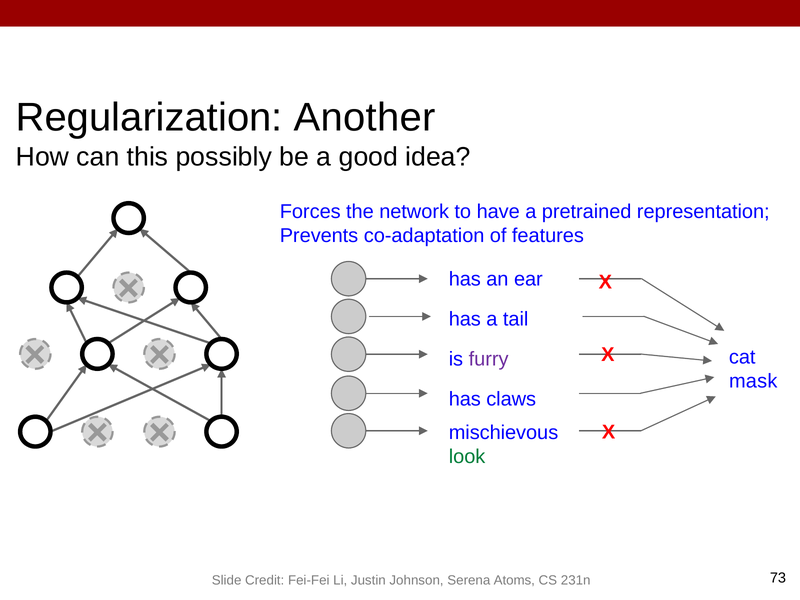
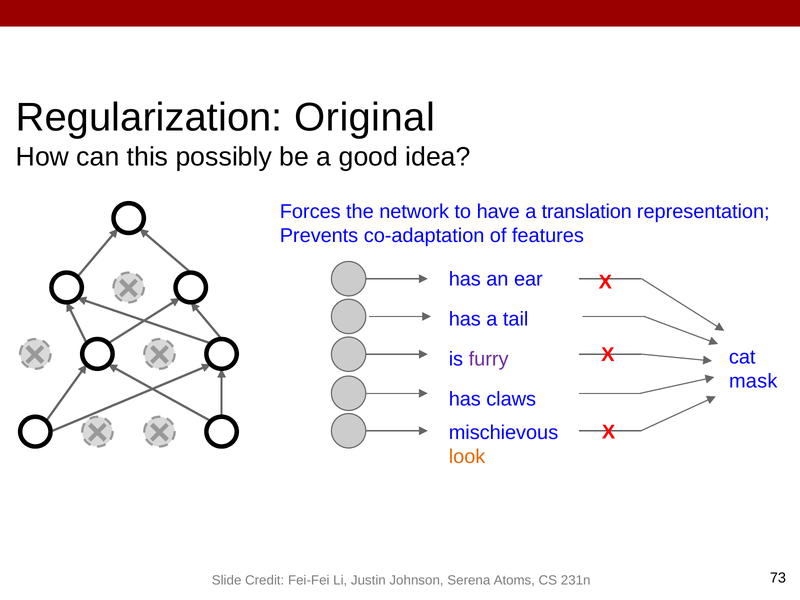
Another: Another -> Original
pretrained: pretrained -> translation
look colour: green -> orange
